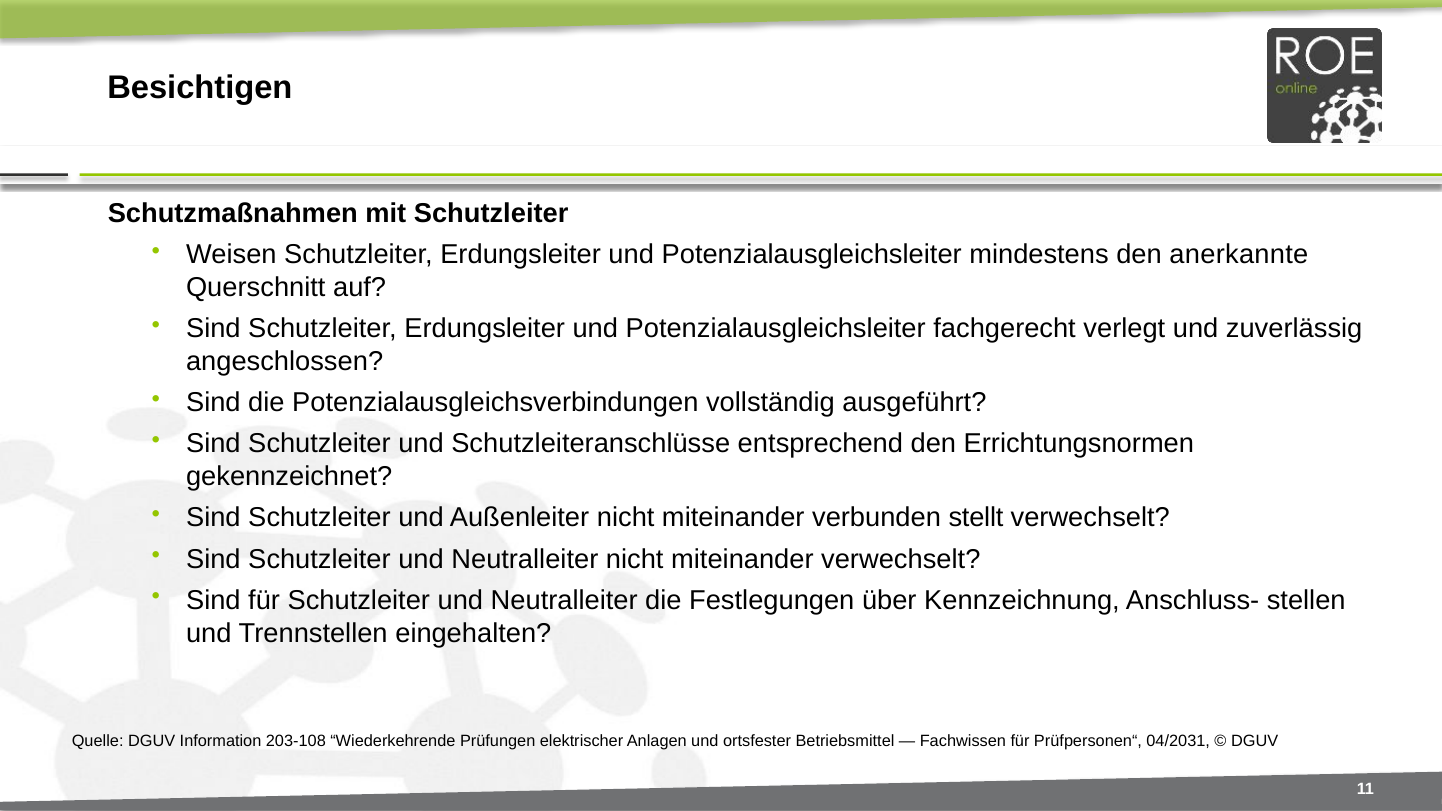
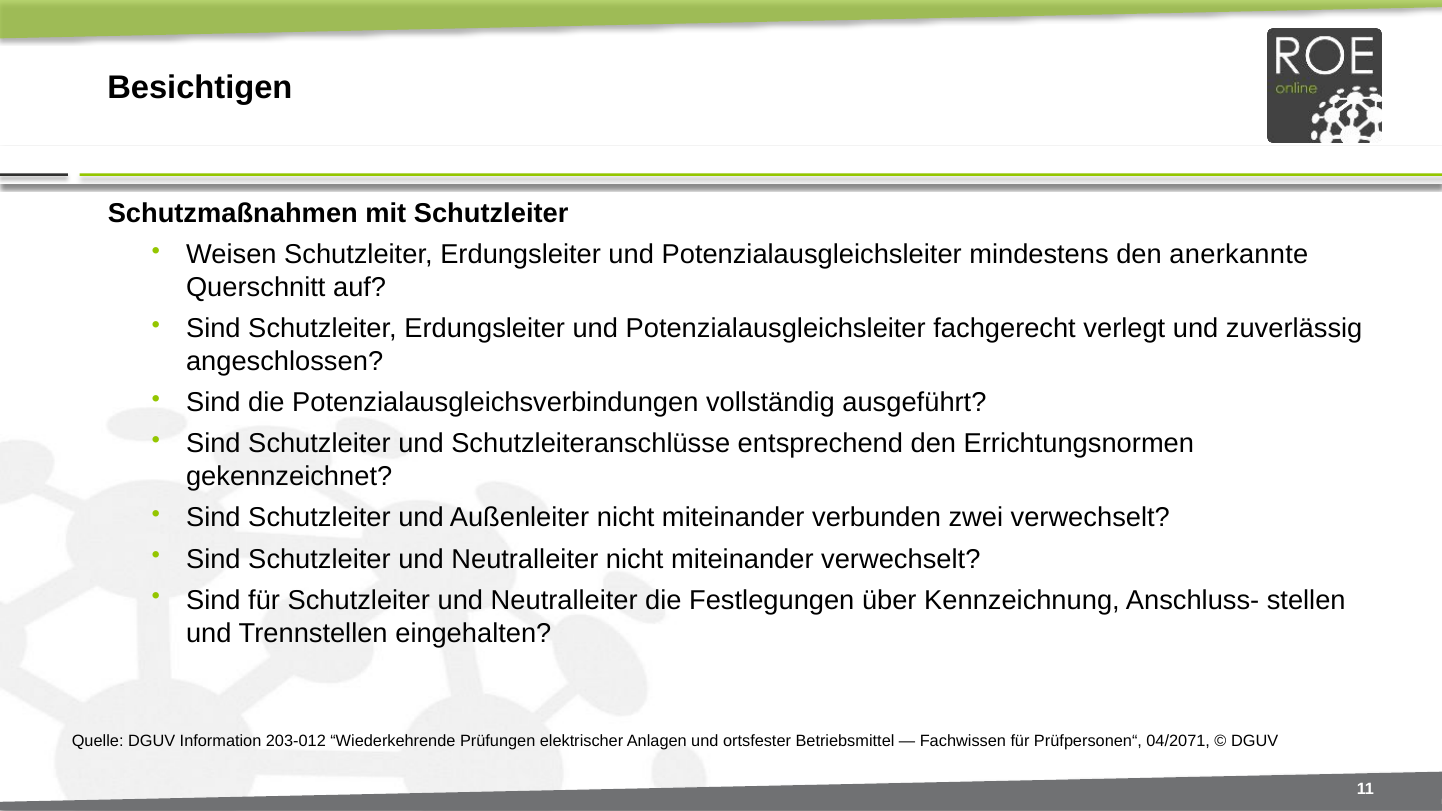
stellt: stellt -> zwei
203-108: 203-108 -> 203-012
04/2031: 04/2031 -> 04/2071
